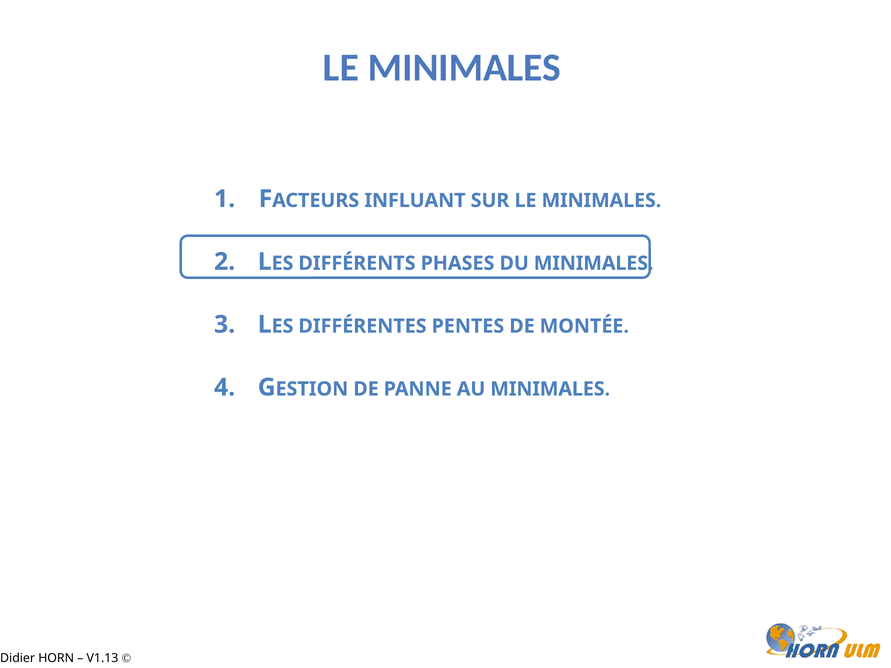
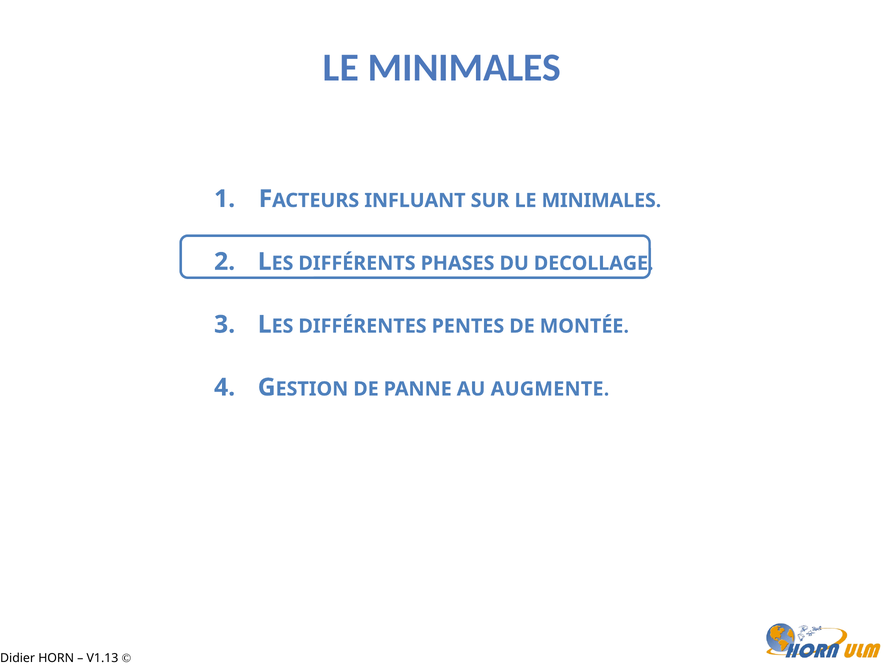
DU MINIMALES: MINIMALES -> DECOLLAGE
AU MINIMALES: MINIMALES -> AUGMENTE
